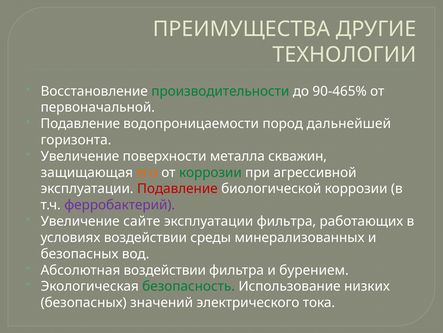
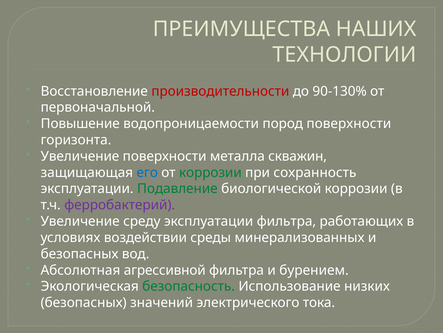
ДРУГИЕ: ДРУГИЕ -> НАШИХ
производительности colour: green -> red
90-465%: 90-465% -> 90-130%
Подавление at (80, 123): Подавление -> Повышение
пород дальнейшей: дальнейшей -> поверхности
его colour: orange -> blue
агрессивной: агрессивной -> сохранность
Подавление at (177, 188) colour: red -> green
сайте: сайте -> среду
Абсолютная воздействии: воздействии -> агрессивной
